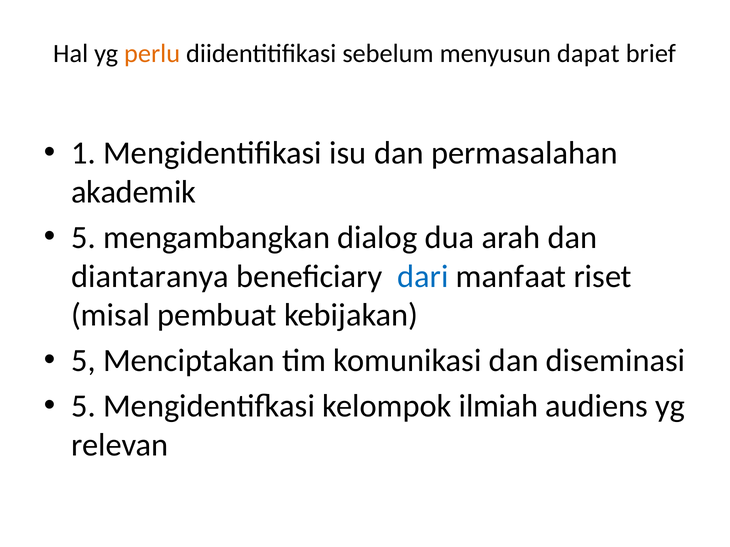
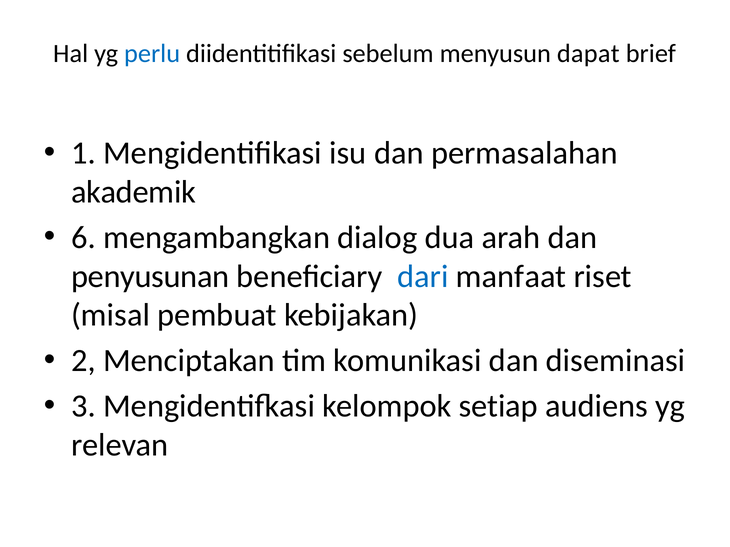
perlu colour: orange -> blue
5 at (83, 238): 5 -> 6
diantaranya: diantaranya -> penyusunan
5 at (83, 361): 5 -> 2
5 at (83, 406): 5 -> 3
ilmiah: ilmiah -> setiap
